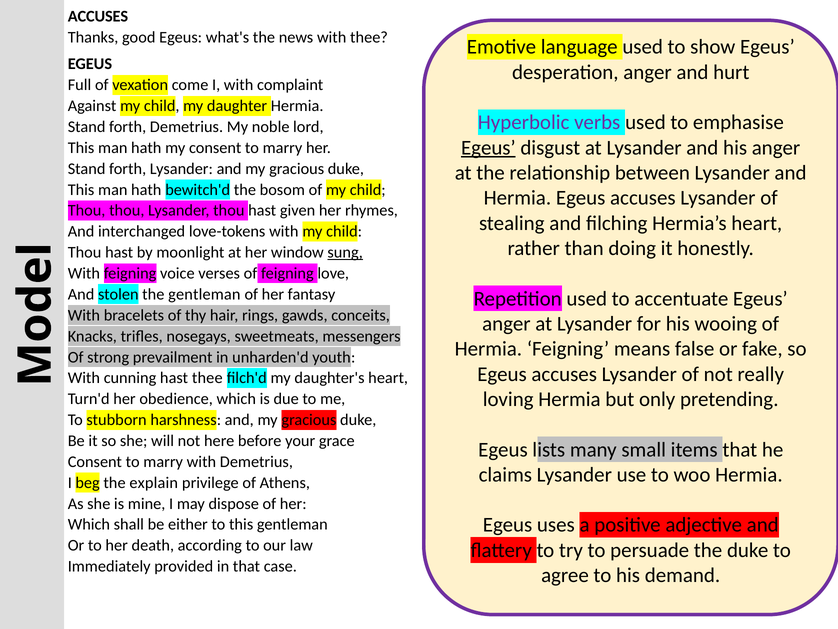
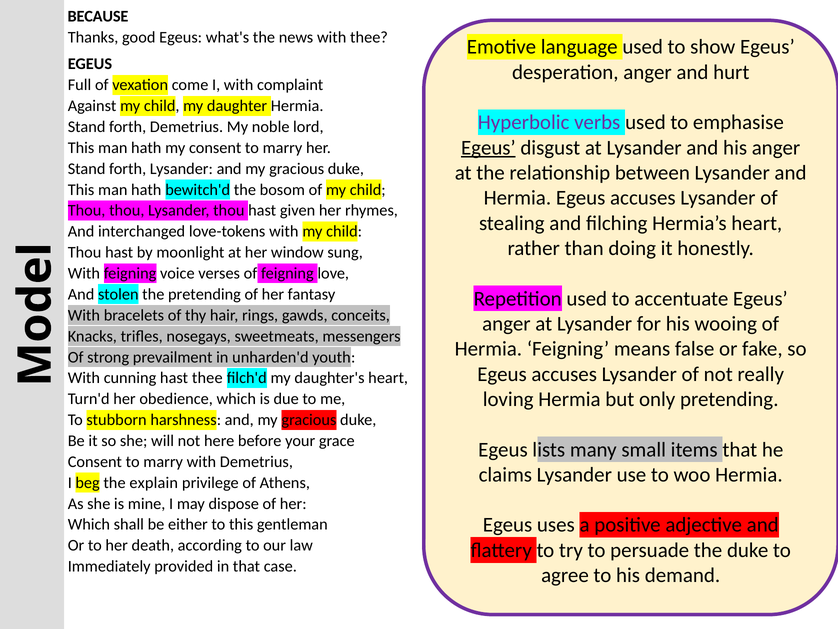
ACCUSES at (98, 16): ACCUSES -> BECAUSE
sung underline: present -> none
the gentleman: gentleman -> pretending
